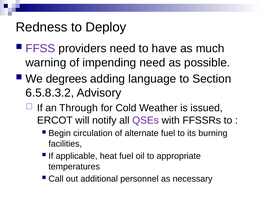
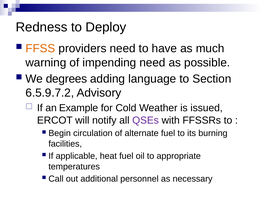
FFSS colour: purple -> orange
6.5.8.3.2: 6.5.8.3.2 -> 6.5.9.7.2
Through: Through -> Example
